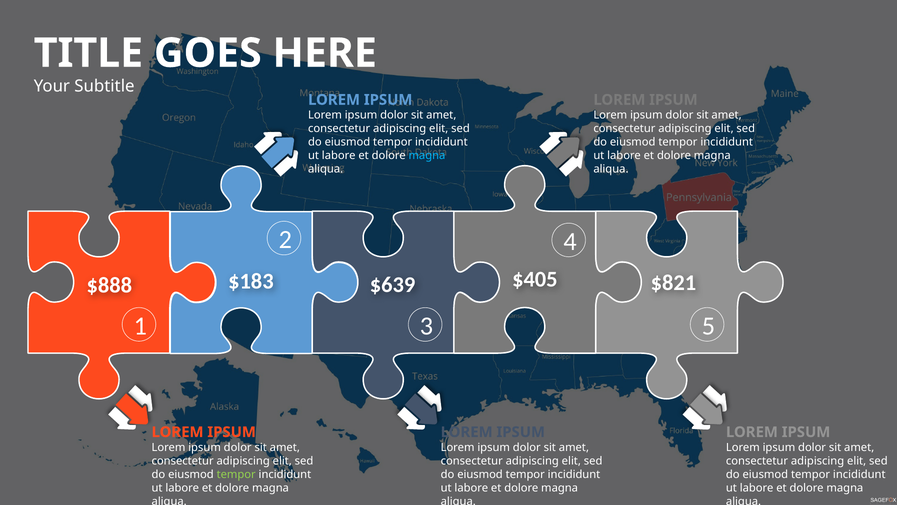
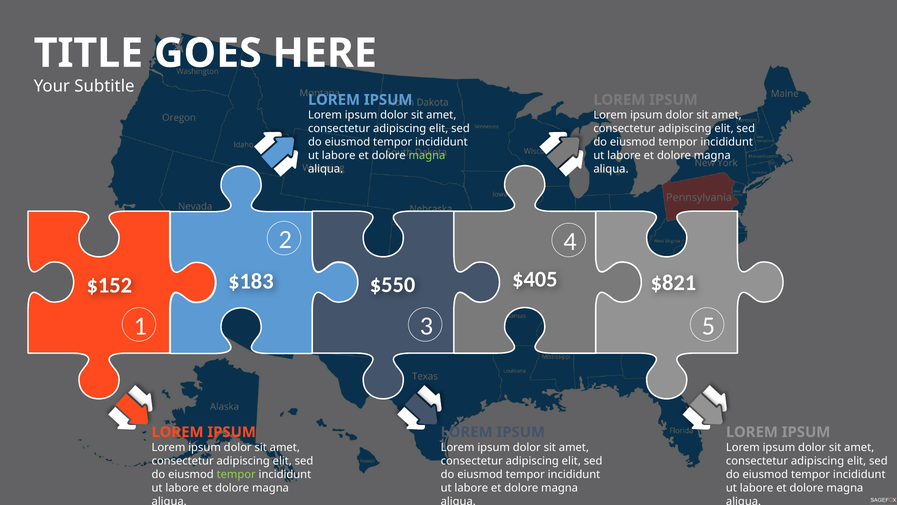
magna at (427, 156) colour: light blue -> light green
$639: $639 -> $550
$888: $888 -> $152
